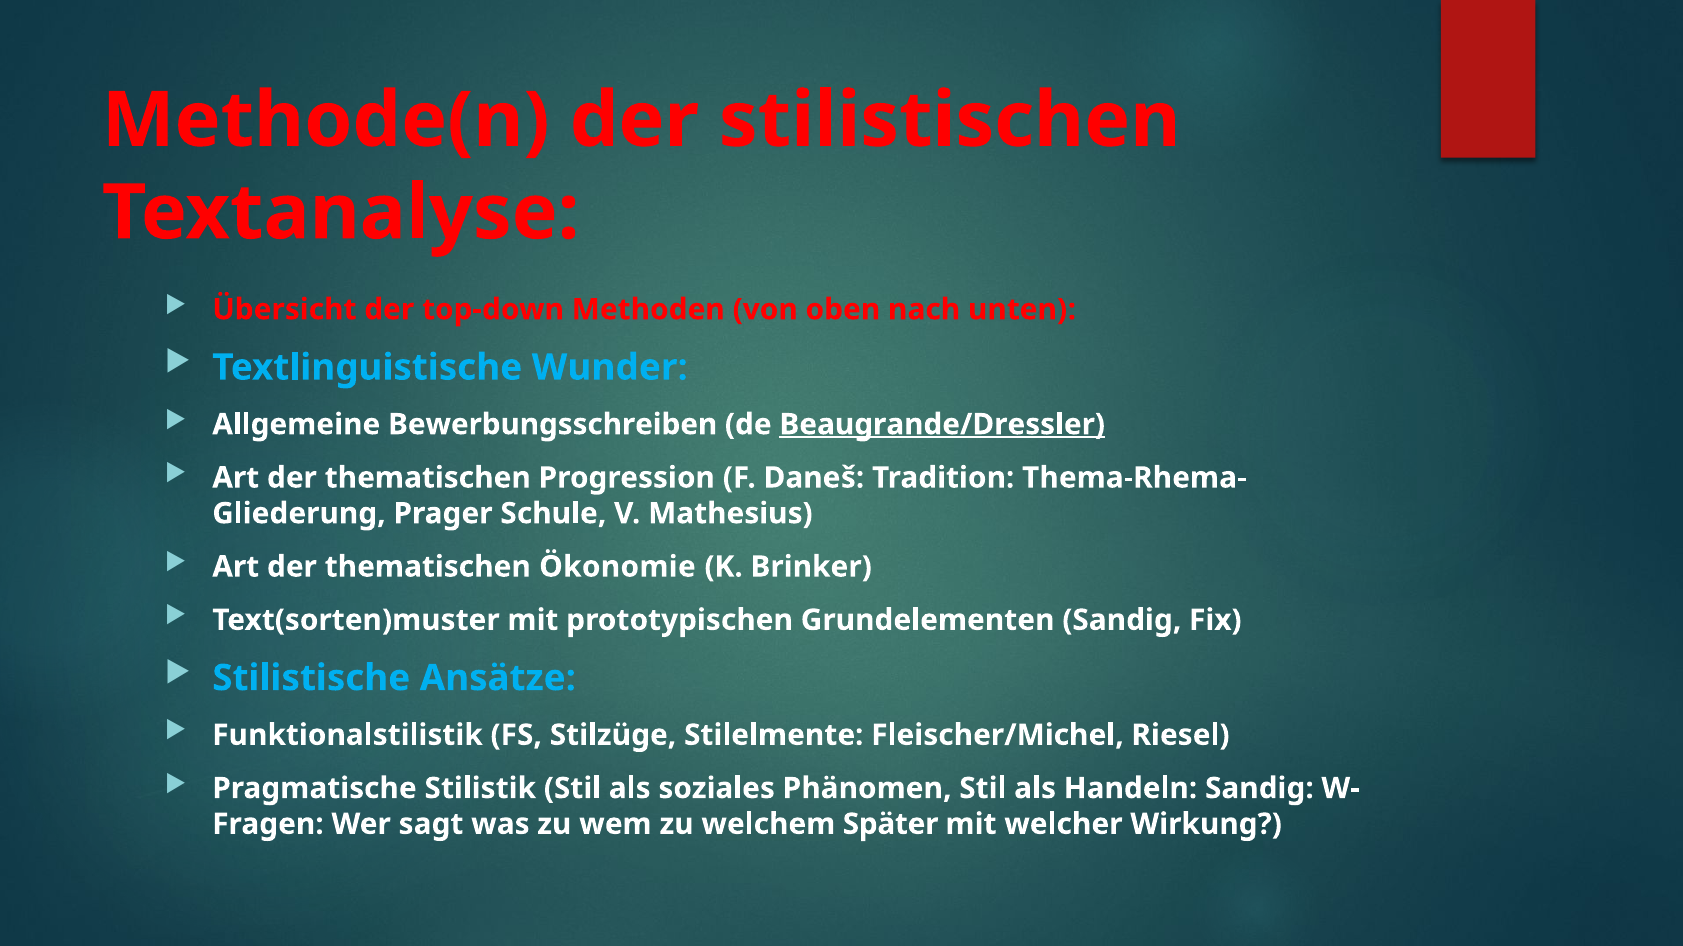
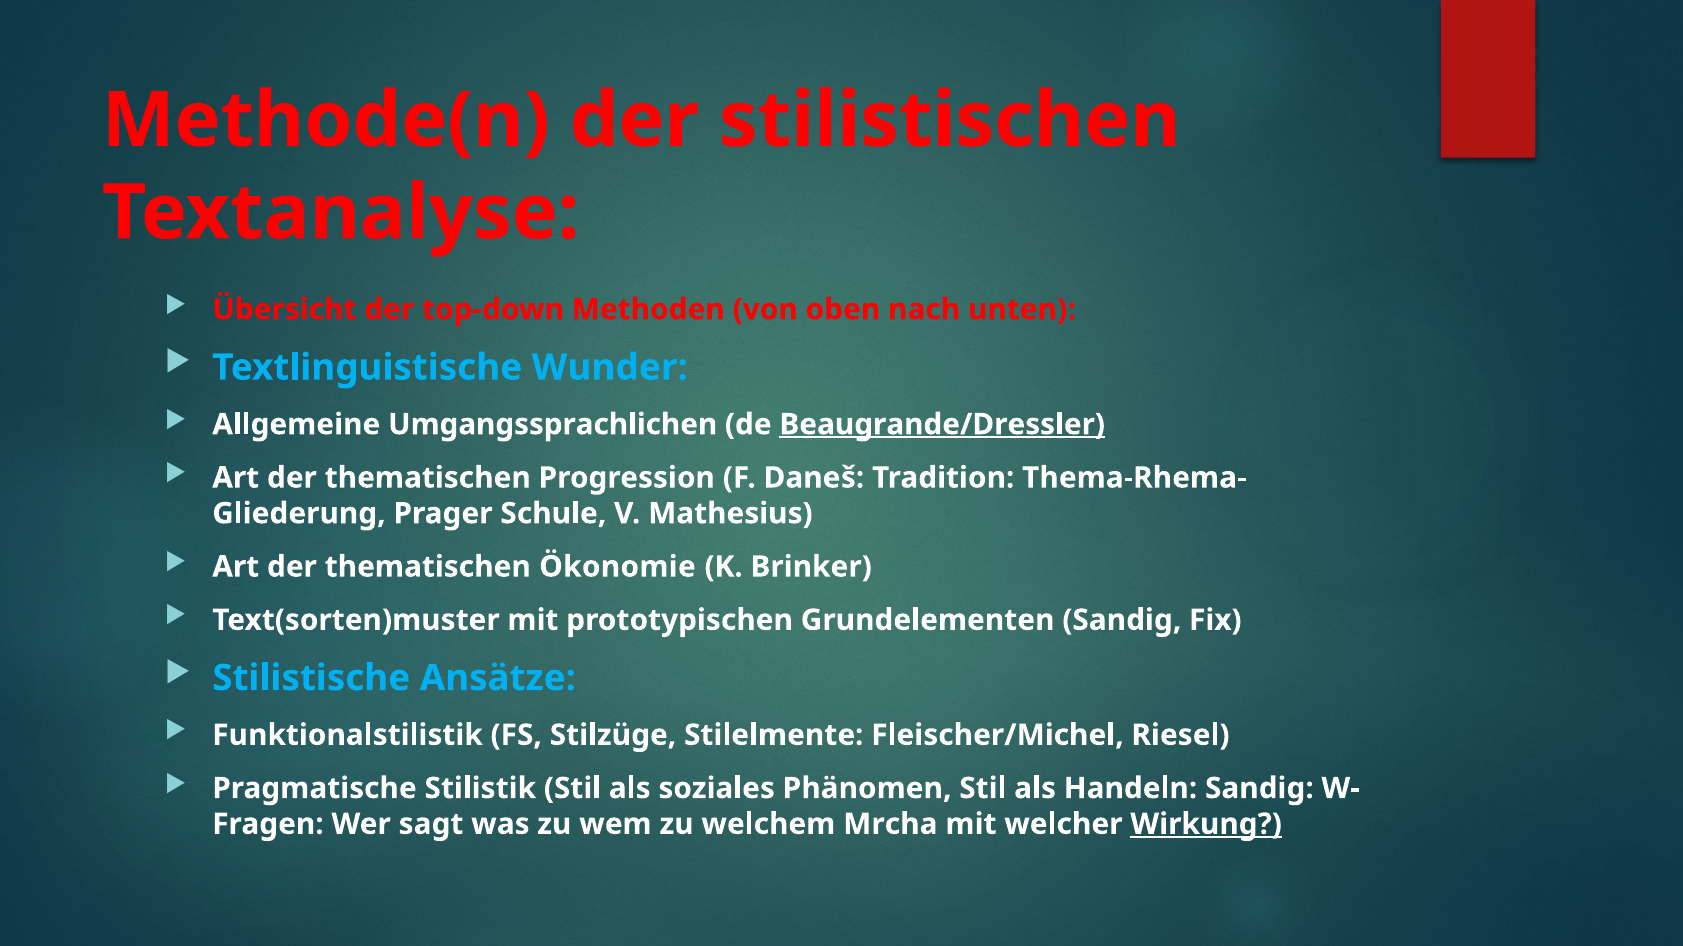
Bewerbungsschreiben: Bewerbungsschreiben -> Umgangssprachlichen
Später: Später -> Mrcha
Wirkung underline: none -> present
